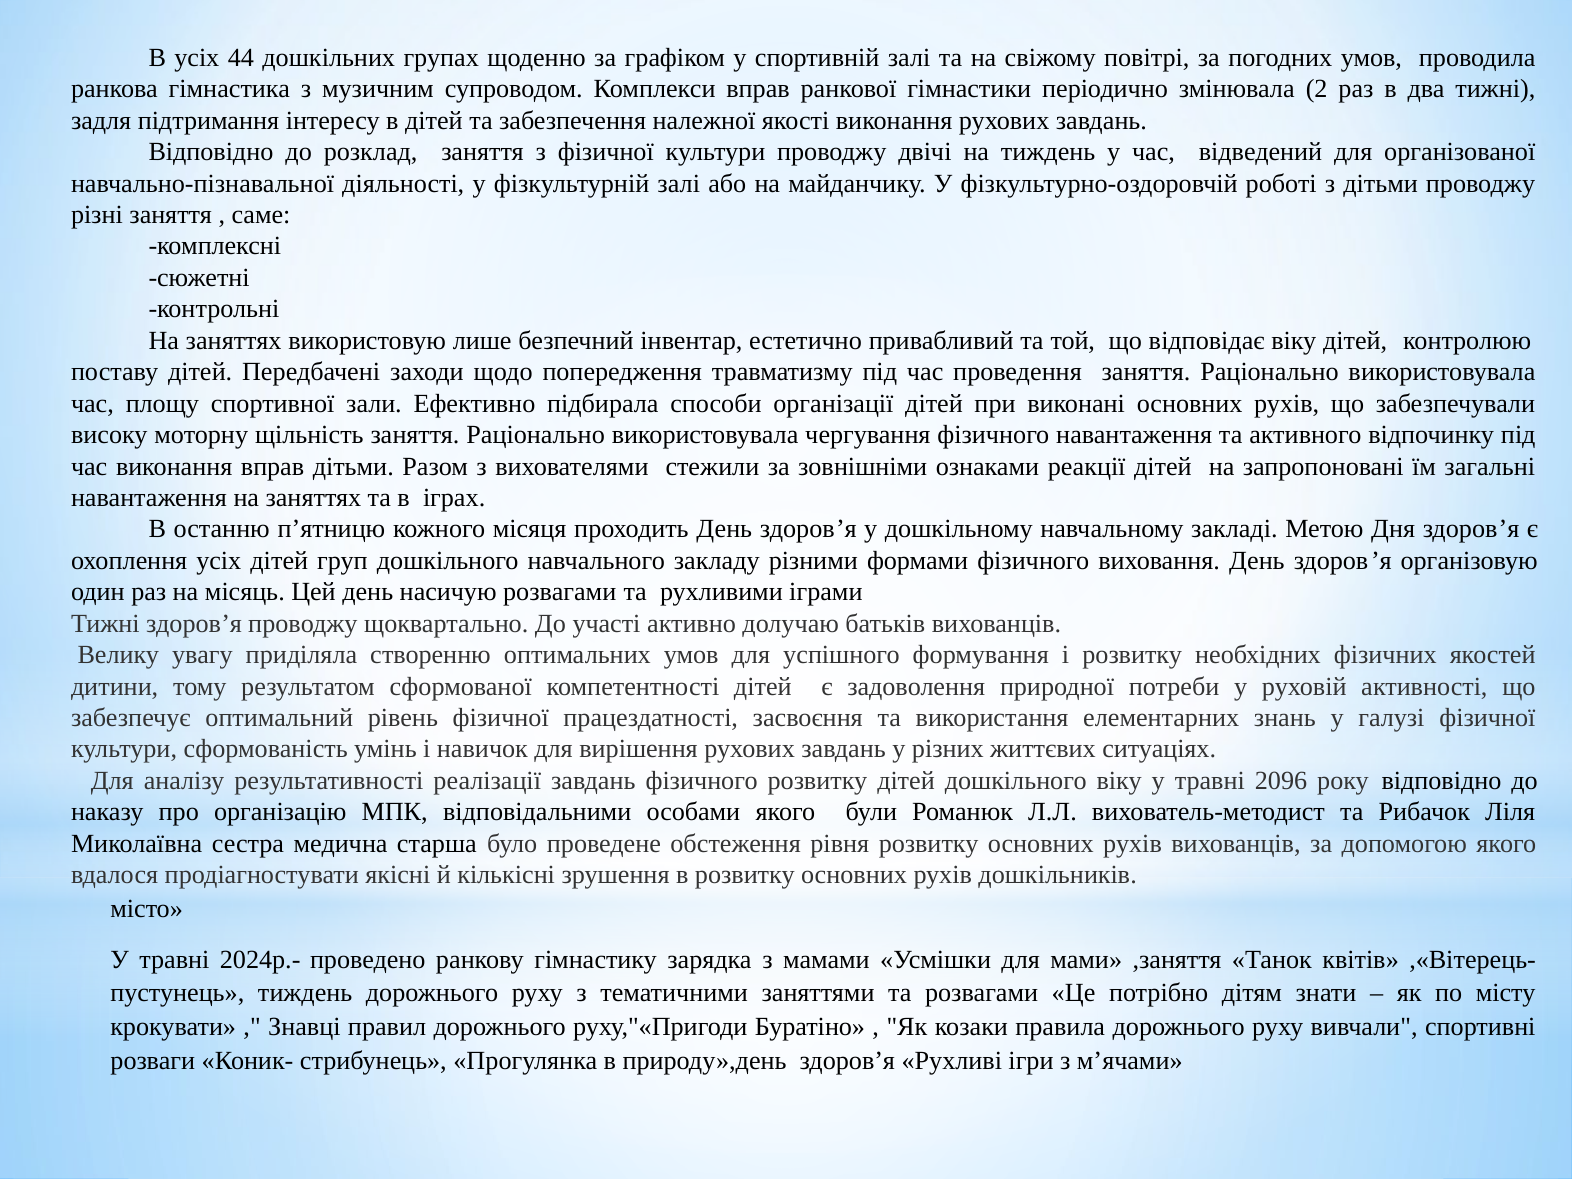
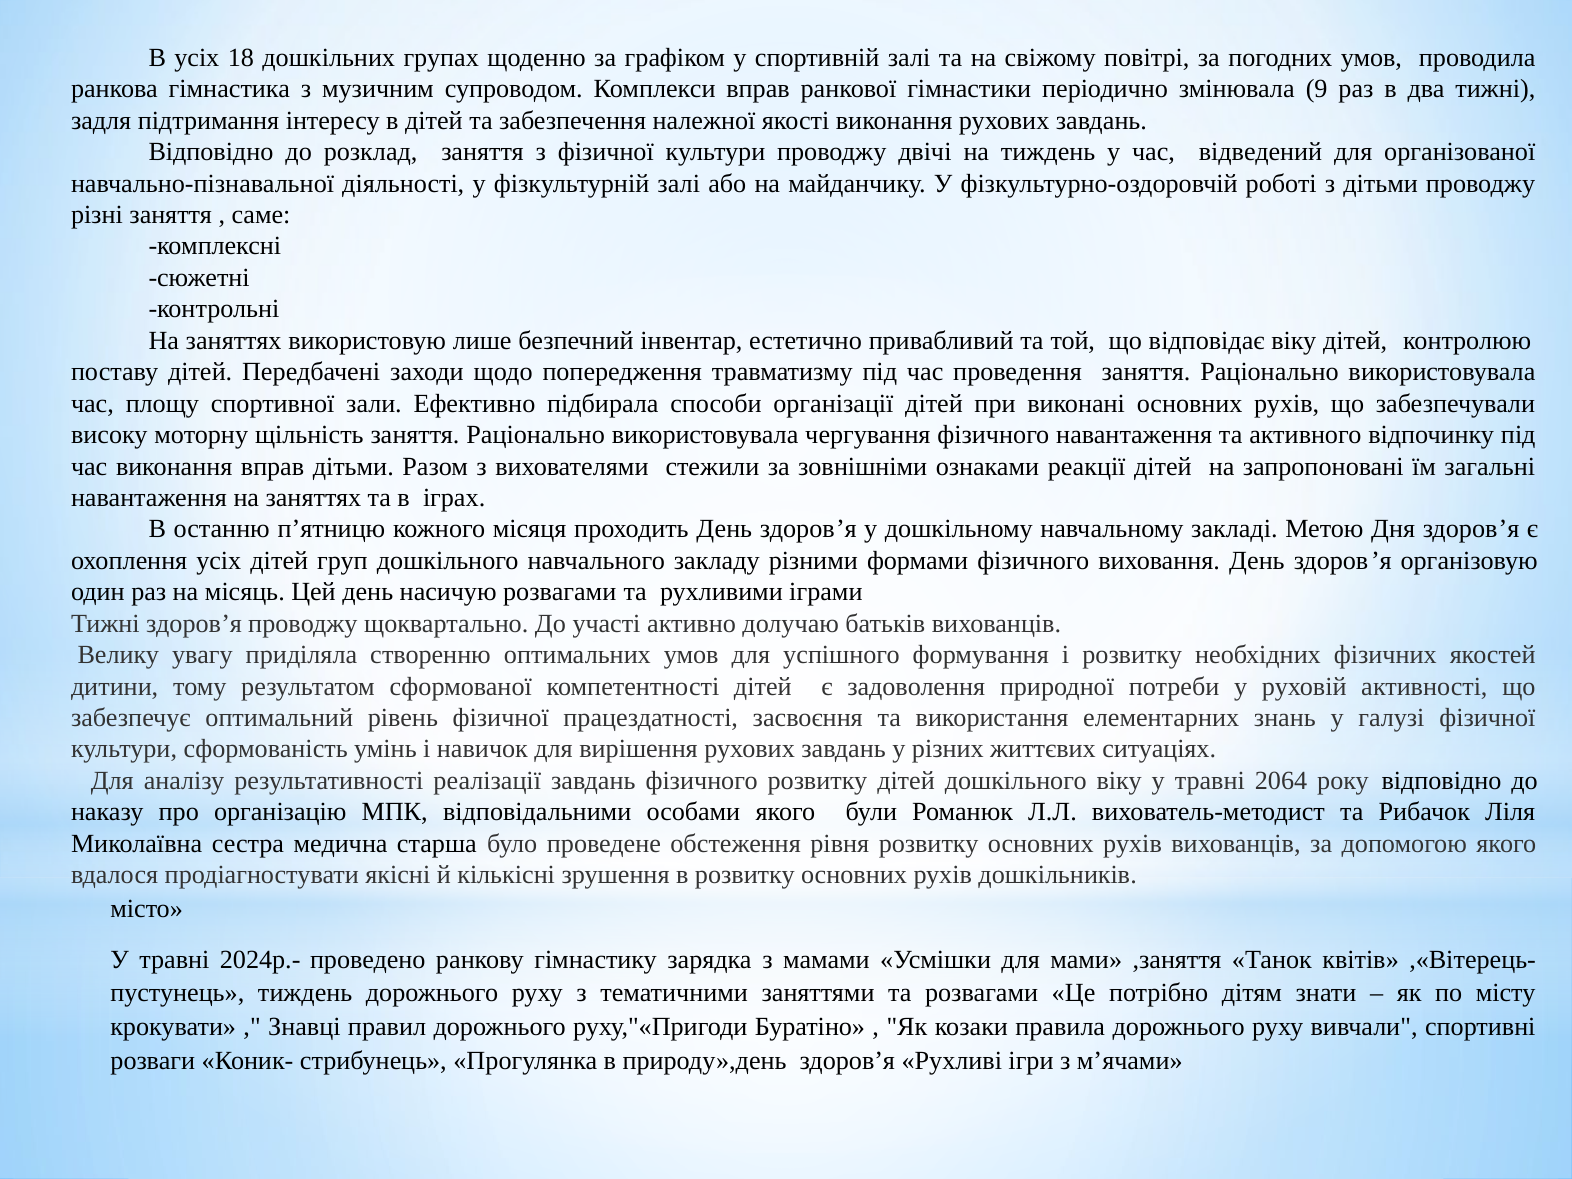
44: 44 -> 18
2: 2 -> 9
2096: 2096 -> 2064
